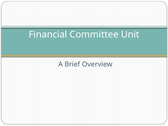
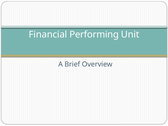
Committee: Committee -> Performing
